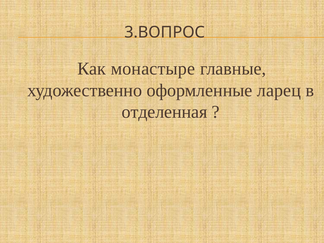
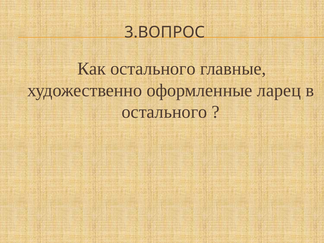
Как монастыре: монастыре -> остального
отделенная at (165, 112): отделенная -> остального
